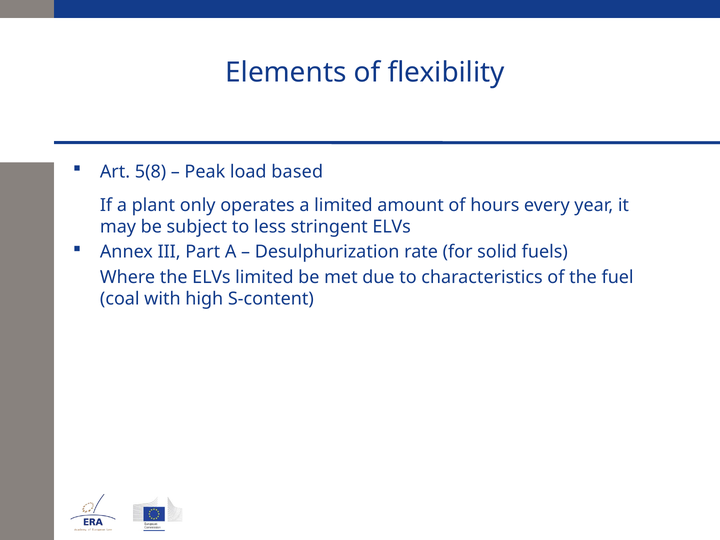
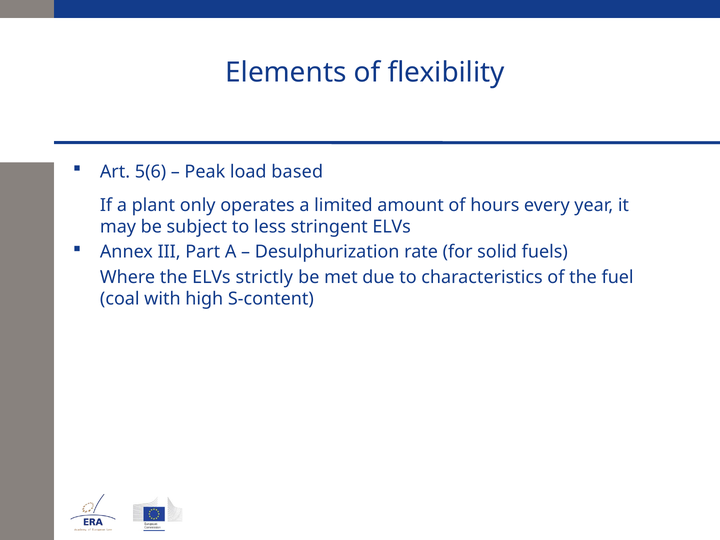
5(8: 5(8 -> 5(6
ELVs limited: limited -> strictly
